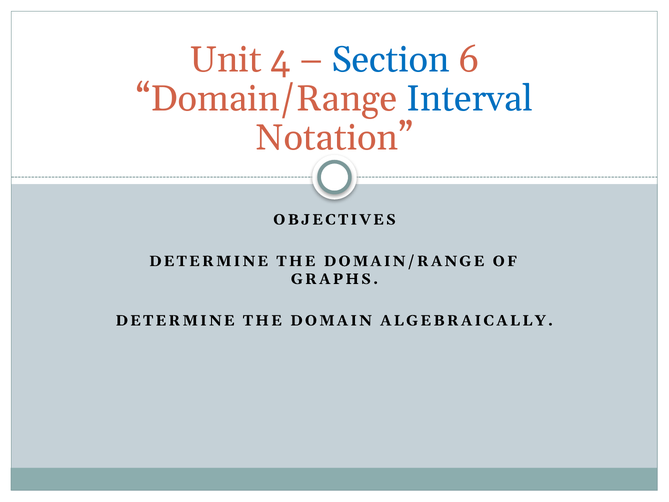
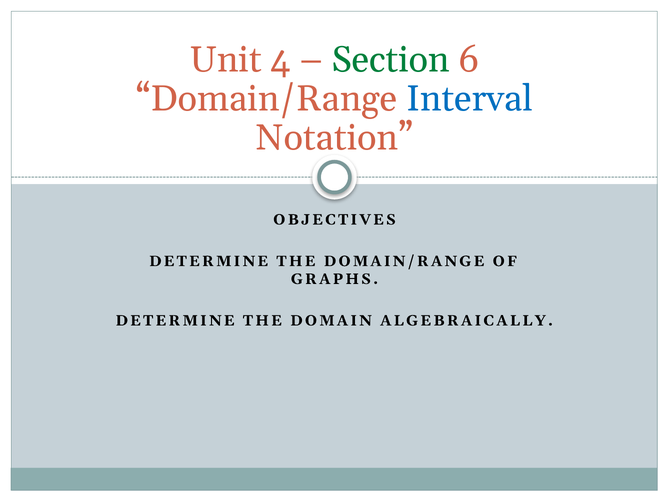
Section colour: blue -> green
